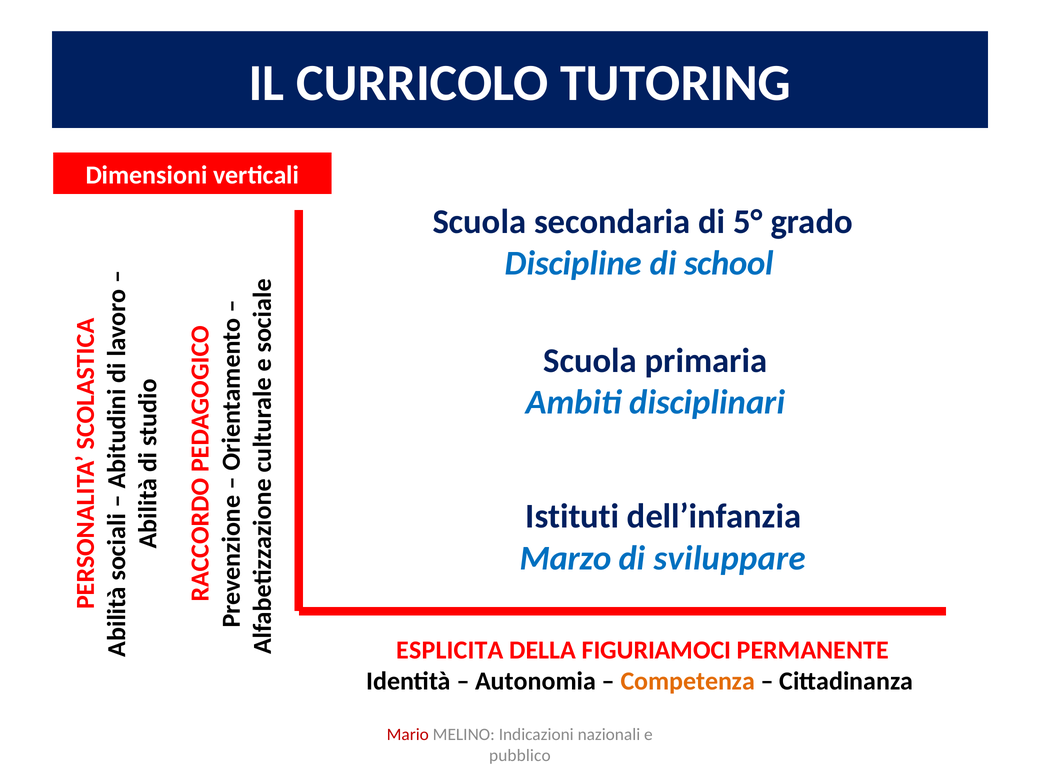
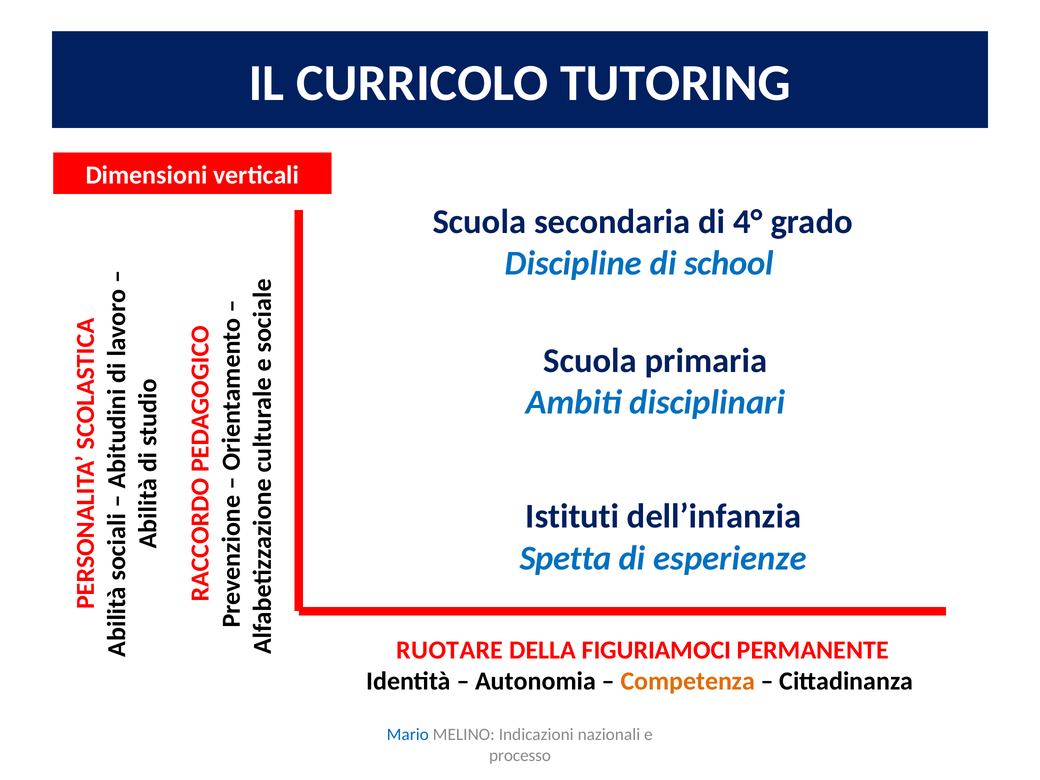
5°: 5° -> 4°
Marzo: Marzo -> Spetta
sviluppare: sviluppare -> esperienze
ESPLICITA: ESPLICITA -> RUOTARE
Mario colour: red -> blue
pubblico: pubblico -> processo
